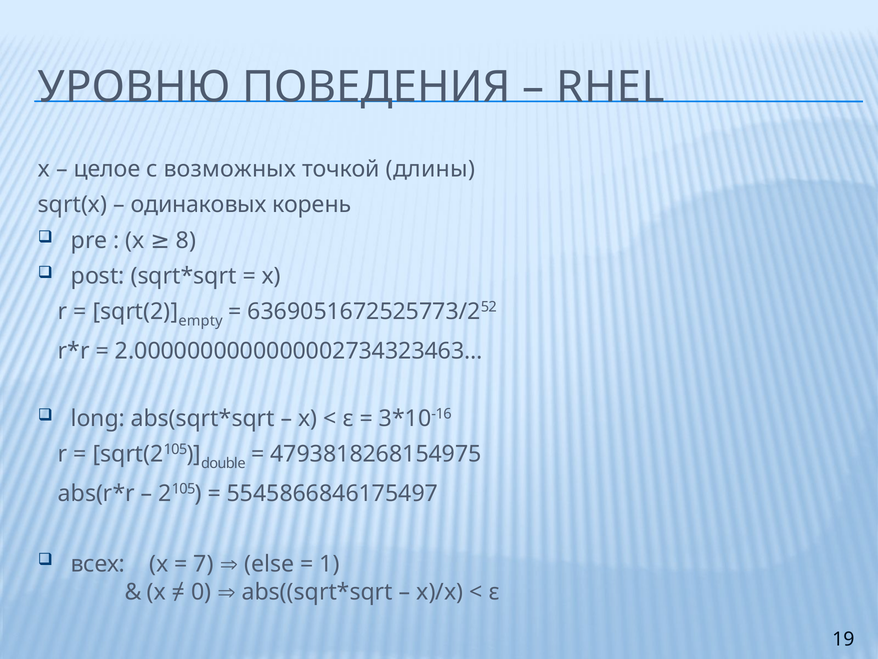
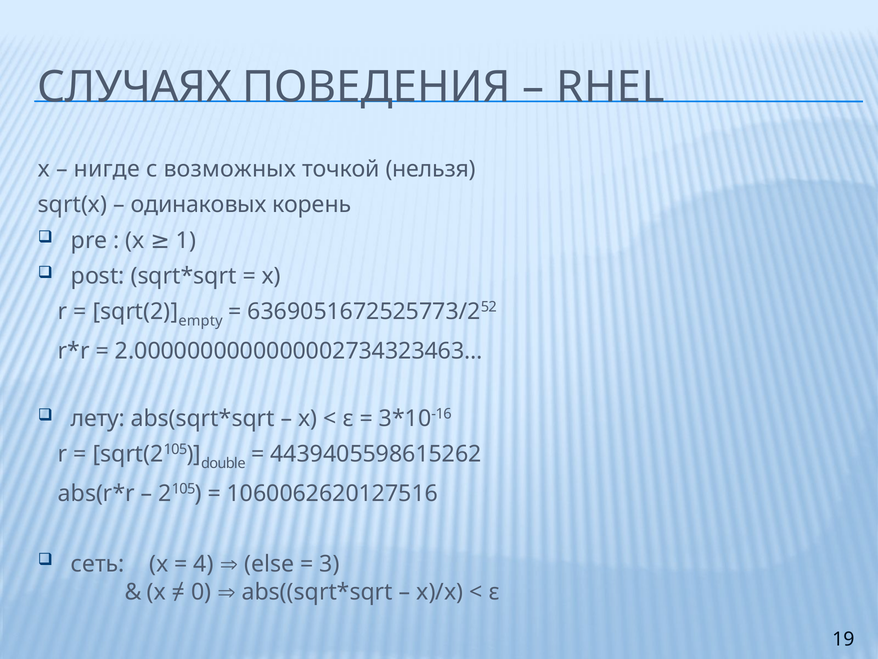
УРОВНЮ: УРОВНЮ -> СЛУЧАЯХ
целое: целое -> нигде
длины: длины -> нельзя
8: 8 -> 1
long: long -> лету
4793818268154975: 4793818268154975 -> 4439405598615262
5545866846175497: 5545866846175497 -> 1060062620127516
всех: всех -> сеть
7: 7 -> 4
1: 1 -> 3
